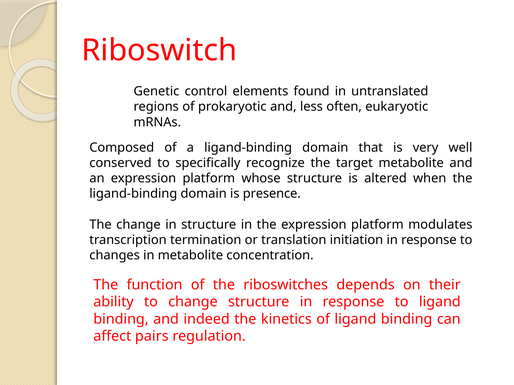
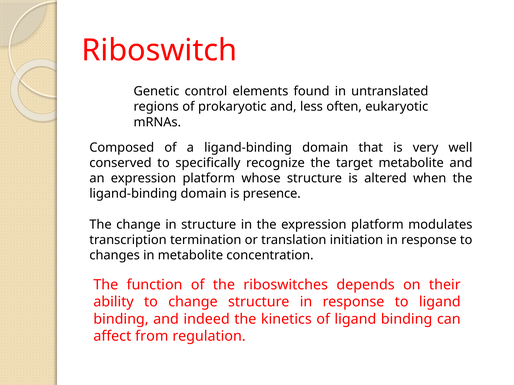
pairs: pairs -> from
